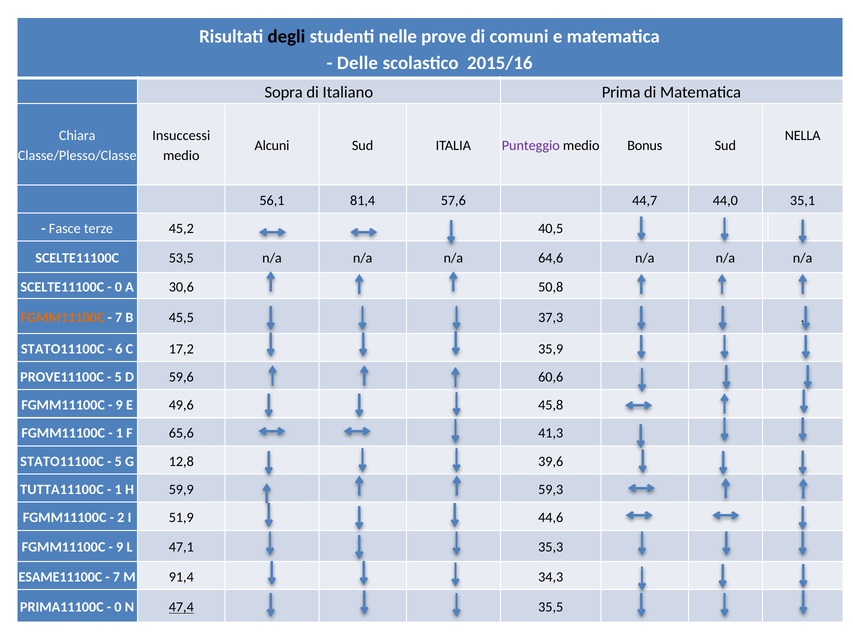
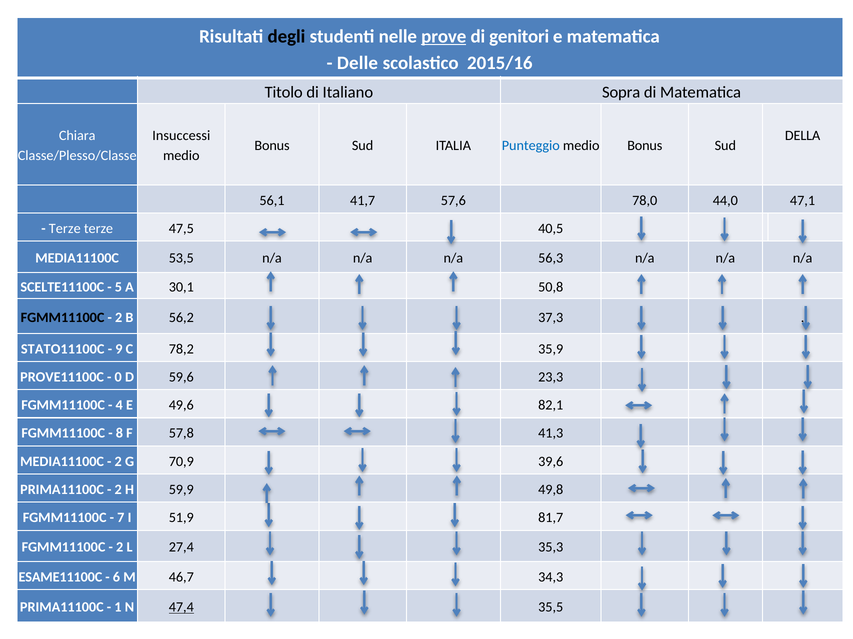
prove underline: none -> present
comuni: comuni -> genitori
Sopra: Sopra -> Titolo
Prima: Prima -> Sopra
NELLA: NELLA -> DELLA
Alcuni at (272, 146): Alcuni -> Bonus
Punteggio colour: purple -> blue
81,4: 81,4 -> 41,7
44,7: 44,7 -> 78,0
35,1: 35,1 -> 47,1
Fasce at (65, 229): Fasce -> Terze
45,2: 45,2 -> 47,5
SCELTE11100C at (77, 259): SCELTE11100C -> MEDIA11100C
64,6: 64,6 -> 56,3
0 at (118, 287): 0 -> 5
30,6: 30,6 -> 30,1
FGMM11100C at (63, 318) colour: orange -> black
7 at (119, 318): 7 -> 2
45,5: 45,5 -> 56,2
6: 6 -> 9
17,2: 17,2 -> 78,2
5 at (118, 377): 5 -> 0
60,6: 60,6 -> 23,3
9 at (119, 406): 9 -> 4
45,8: 45,8 -> 82,1
1 at (119, 434): 1 -> 8
65,6: 65,6 -> 57,8
STATO11100C at (62, 462): STATO11100C -> MEDIA11100C
5 at (118, 462): 5 -> 2
12,8: 12,8 -> 70,9
TUTTA11100C at (62, 490): TUTTA11100C -> PRIMA11100C
1 at (118, 490): 1 -> 2
59,3: 59,3 -> 49,8
2: 2 -> 7
44,6: 44,6 -> 81,7
9 at (120, 548): 9 -> 2
47,1: 47,1 -> 27,4
7 at (116, 578): 7 -> 6
91,4: 91,4 -> 46,7
0 at (118, 608): 0 -> 1
